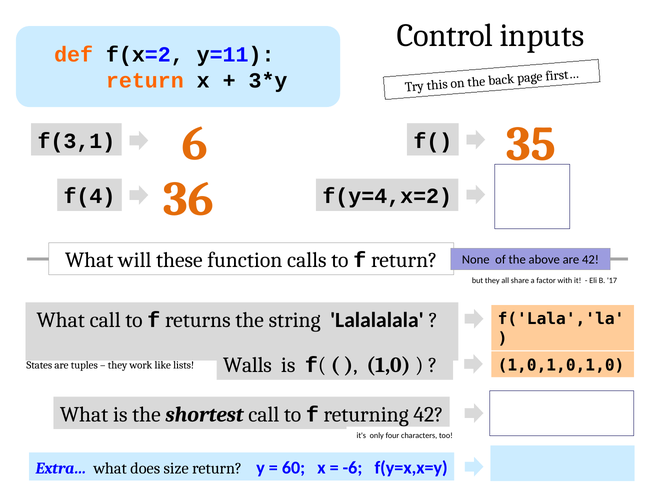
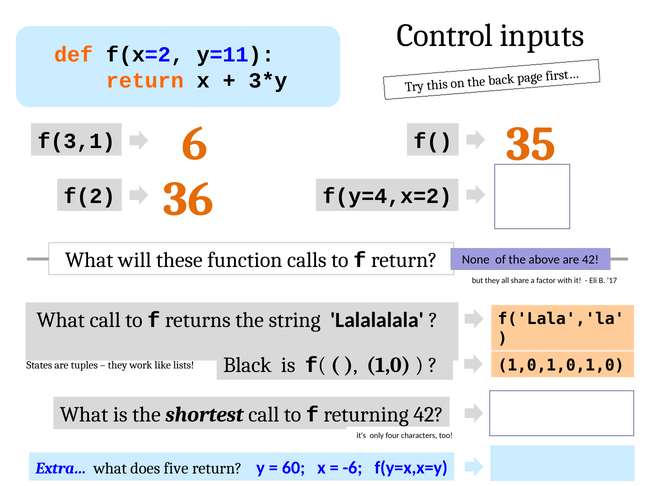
f(4: f(4 -> f(2
Walls: Walls -> Black
size: size -> five
